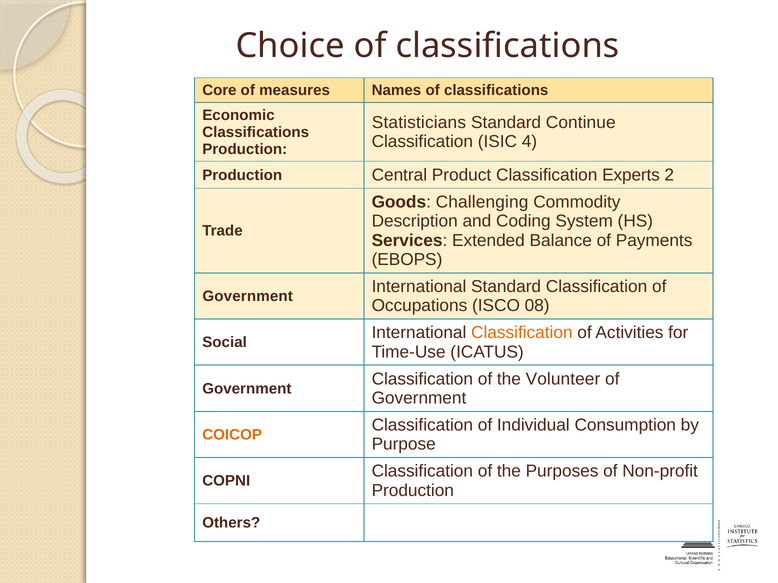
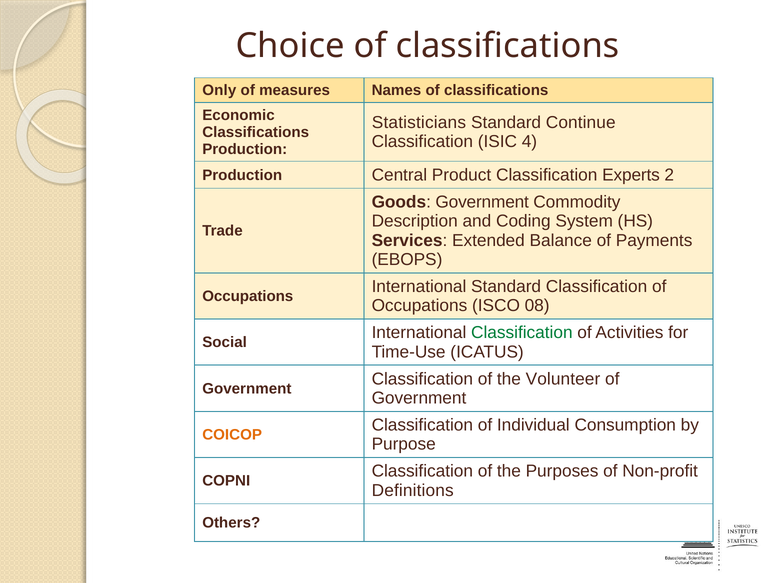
Core: Core -> Only
Goods Challenging: Challenging -> Government
Government at (248, 296): Government -> Occupations
Classification at (522, 333) colour: orange -> green
Production at (413, 491): Production -> Definitions
